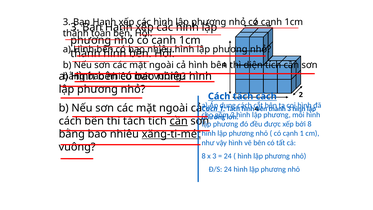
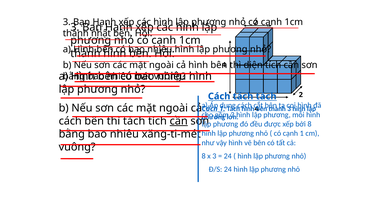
toàn: toàn -> nhật
tách cách: cách -> tách
xăng-ti-mét underline: present -> none
